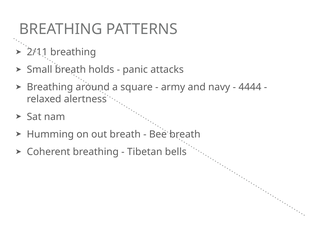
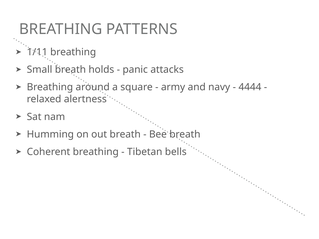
2/11: 2/11 -> 1/11
